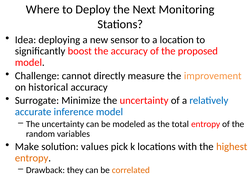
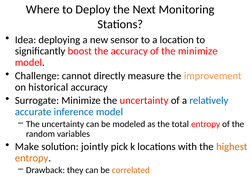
the proposed: proposed -> minimize
values: values -> jointly
